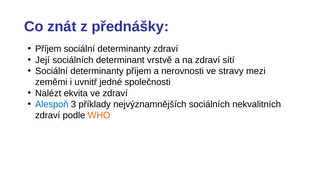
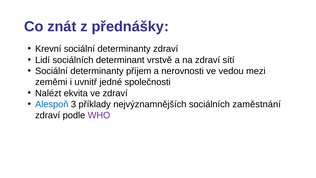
Příjem at (48, 49): Příjem -> Krevní
Její: Její -> Lidí
stravy: stravy -> vedou
nekvalitních: nekvalitních -> zaměstnání
WHO colour: orange -> purple
